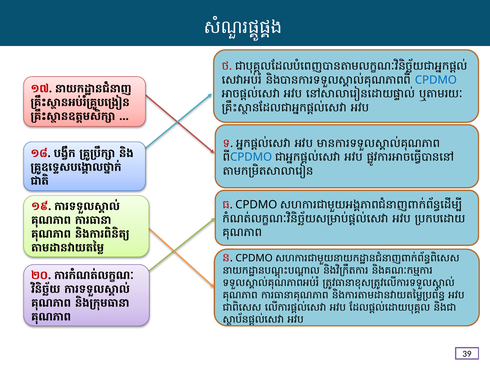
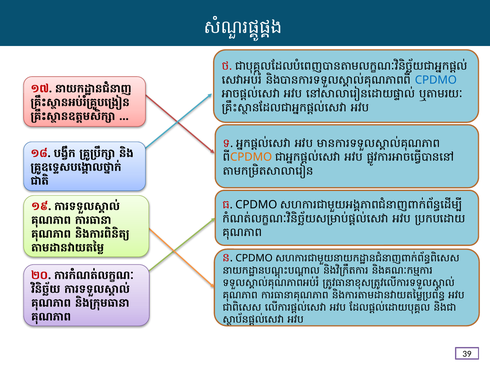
CPDMO at (251, 157) colour: blue -> orange
